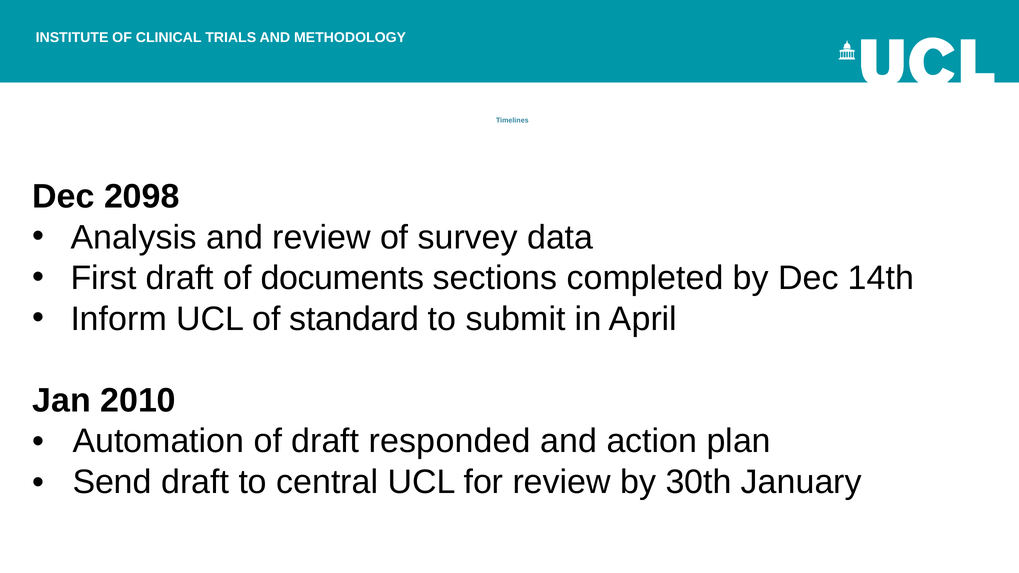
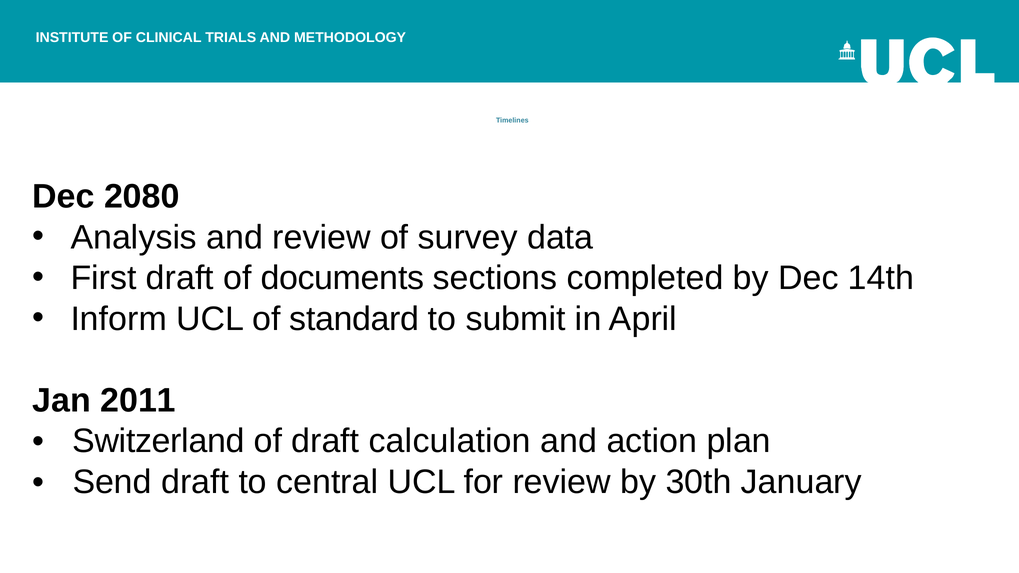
2098: 2098 -> 2080
2010: 2010 -> 2011
Automation: Automation -> Switzerland
responded: responded -> calculation
